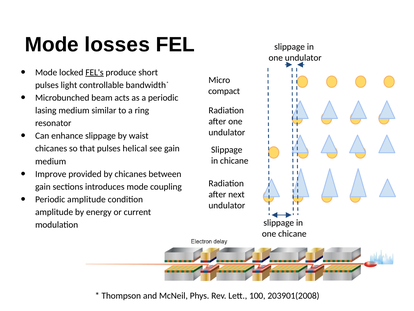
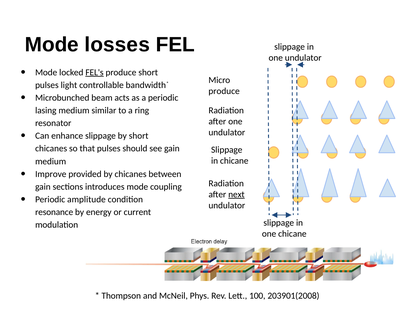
compact at (224, 91): compact -> produce
by waist: waist -> short
helical: helical -> should
next underline: none -> present
amplitude at (54, 212): amplitude -> resonance
